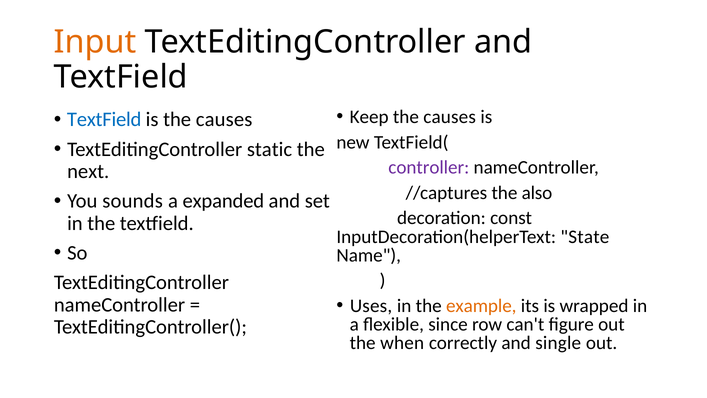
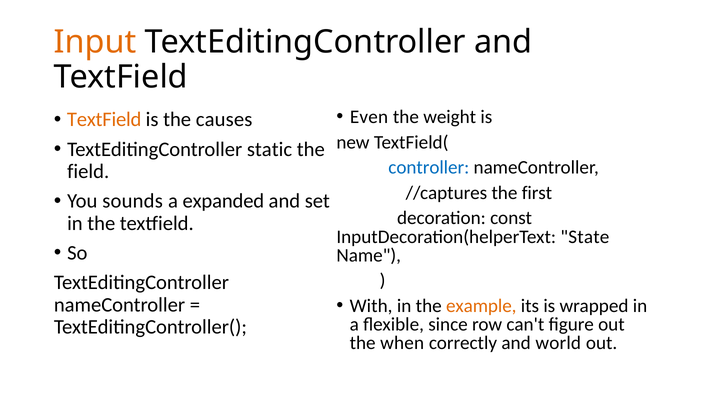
Keep: Keep -> Even
causes at (450, 117): causes -> weight
TextField at (104, 119) colour: blue -> orange
controller colour: purple -> blue
next: next -> field
also: also -> first
Uses: Uses -> With
single: single -> world
